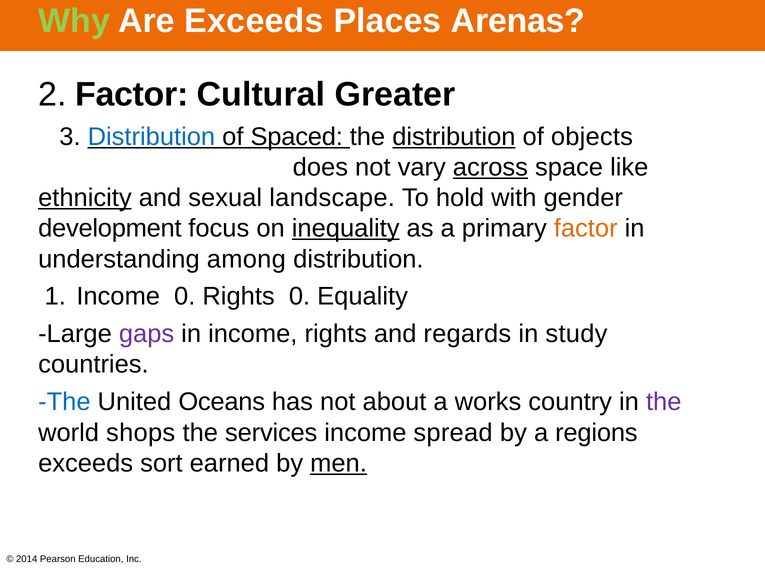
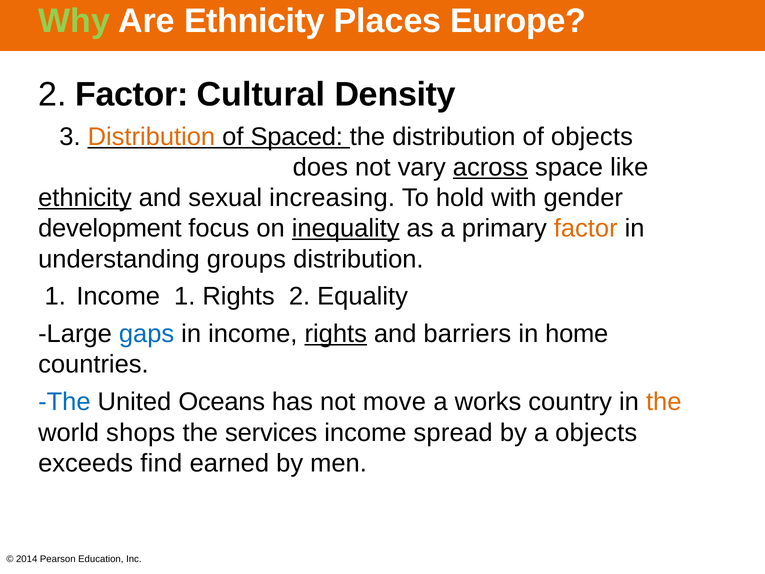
Are Exceeds: Exceeds -> Ethnicity
Arenas: Arenas -> Europe
Greater: Greater -> Density
Distribution at (151, 137) colour: blue -> orange
distribution at (454, 137) underline: present -> none
landscape: landscape -> increasing
among: among -> groups
Income 0: 0 -> 1
Rights 0: 0 -> 2
gaps colour: purple -> blue
rights at (336, 334) underline: none -> present
regards: regards -> barriers
study: study -> home
about: about -> move
the at (664, 402) colour: purple -> orange
a regions: regions -> objects
sort: sort -> find
men underline: present -> none
